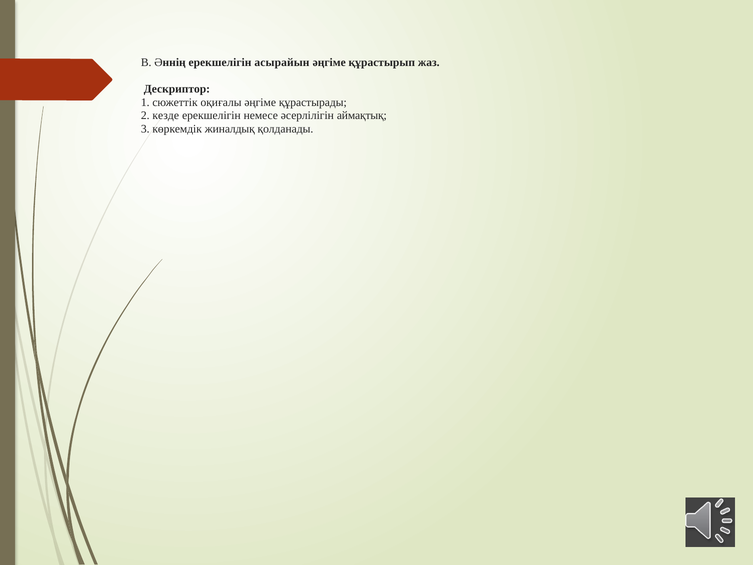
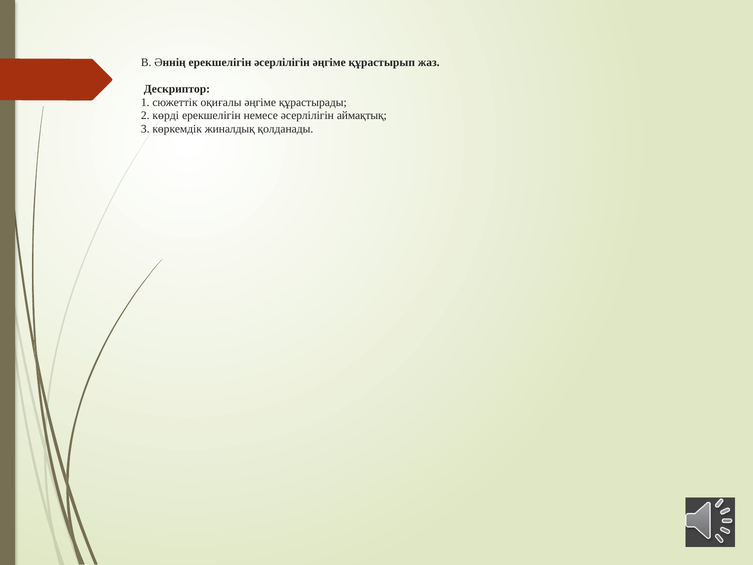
ерекшелігін асырайын: асырайын -> әсерлілігін
кезде: кезде -> көрді
